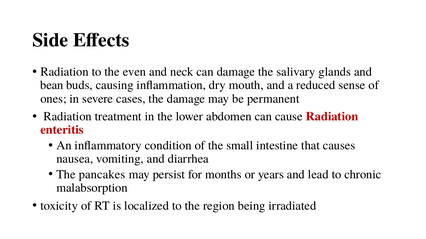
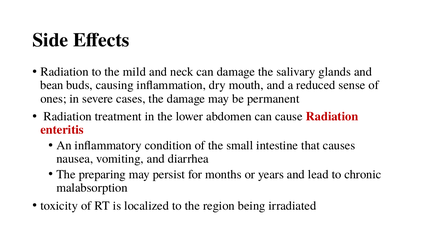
even: even -> mild
pancakes: pancakes -> preparing
